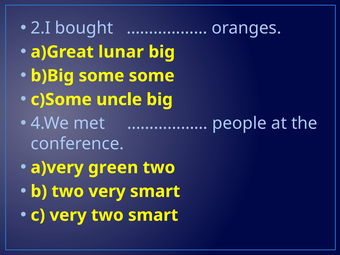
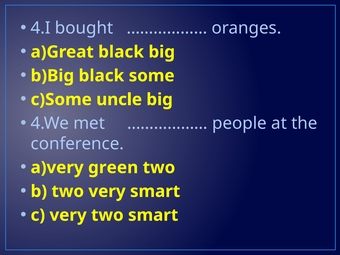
2.I: 2.I -> 4.I
a)Great lunar: lunar -> black
b)Big some: some -> black
